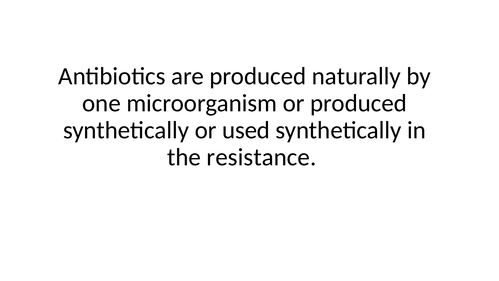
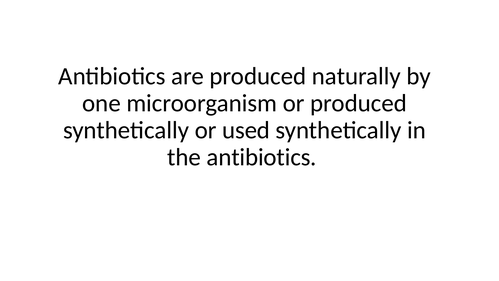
the resistance: resistance -> antibiotics
